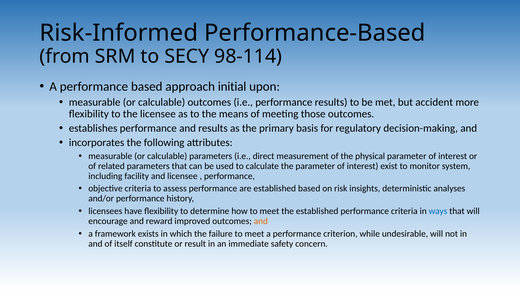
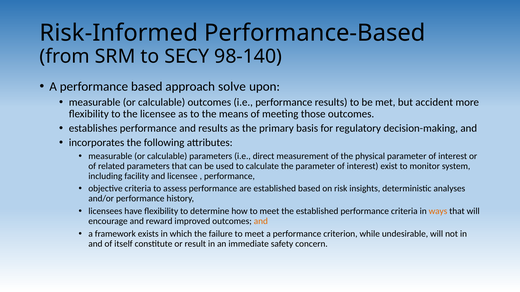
98-114: 98-114 -> 98-140
initial: initial -> solve
ways colour: blue -> orange
